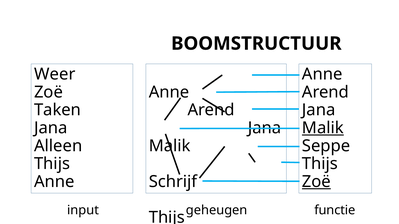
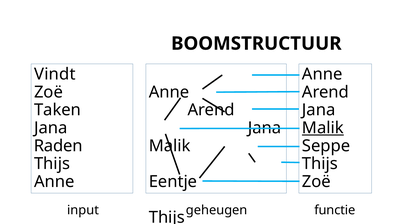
Weer: Weer -> Vindt
Alleen: Alleen -> Raden
Schrijf: Schrijf -> Eentje
Zoë at (316, 182) underline: present -> none
